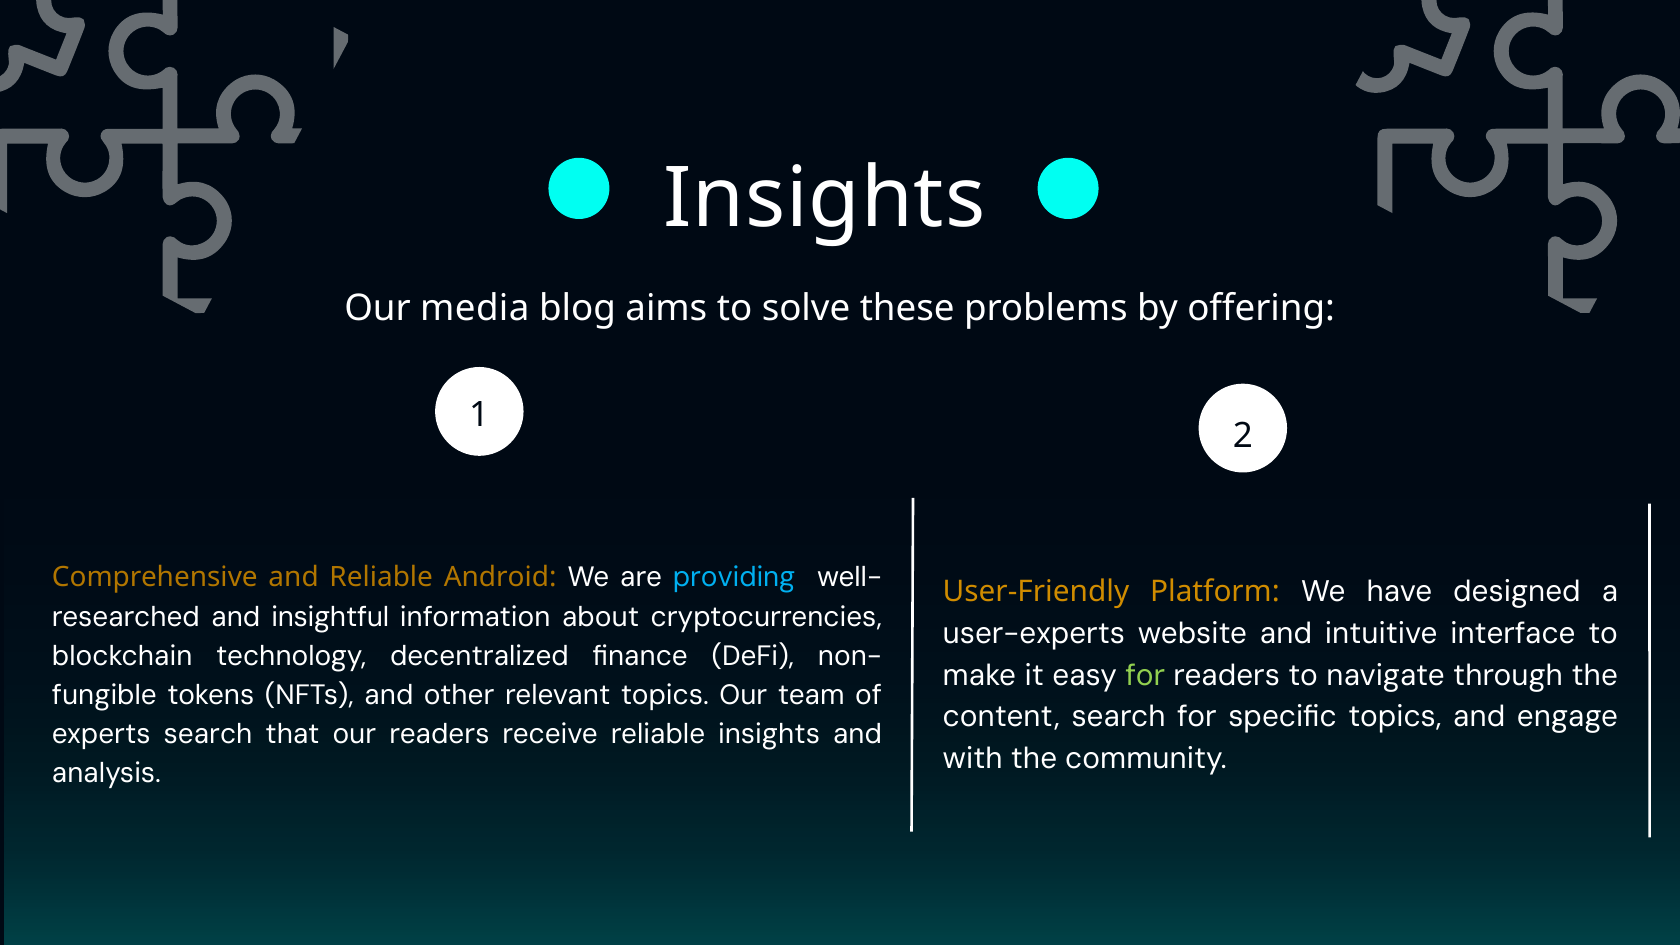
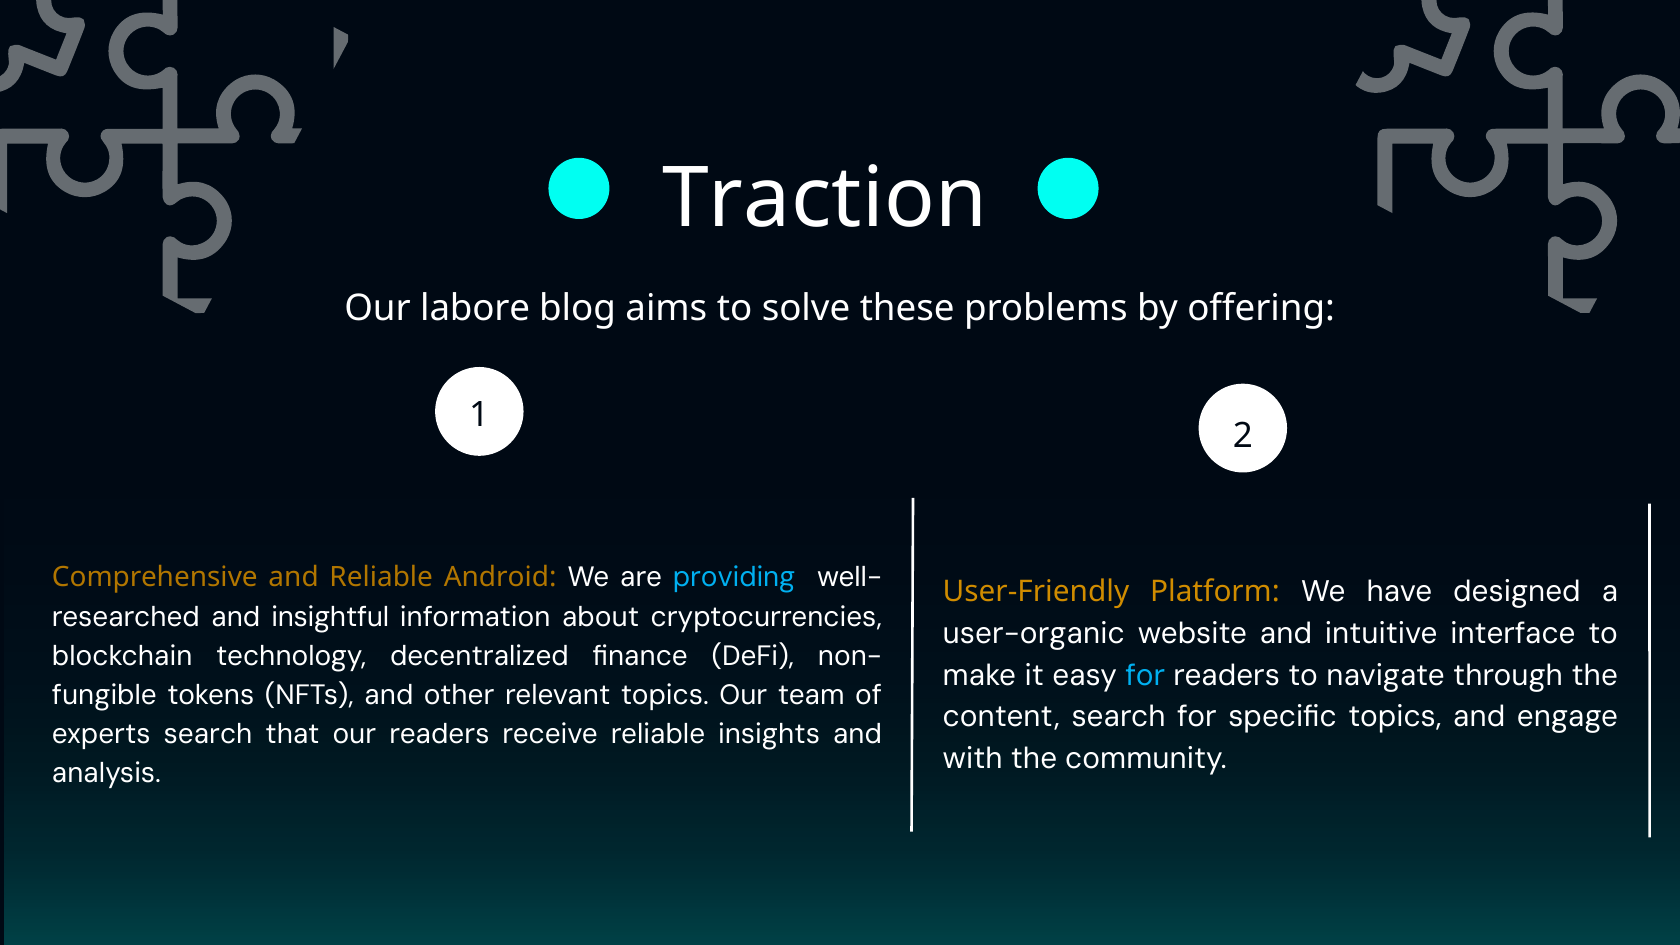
Insights at (824, 199): Insights -> Traction
media: media -> labore
user-experts: user-experts -> user-organic
for at (1145, 675) colour: light green -> light blue
